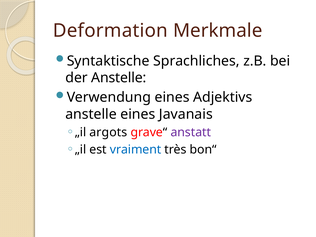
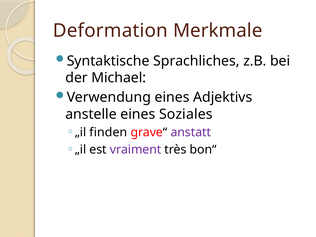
der Anstelle: Anstelle -> Michael
Javanais: Javanais -> Soziales
argots: argots -> finden
vraiment colour: blue -> purple
